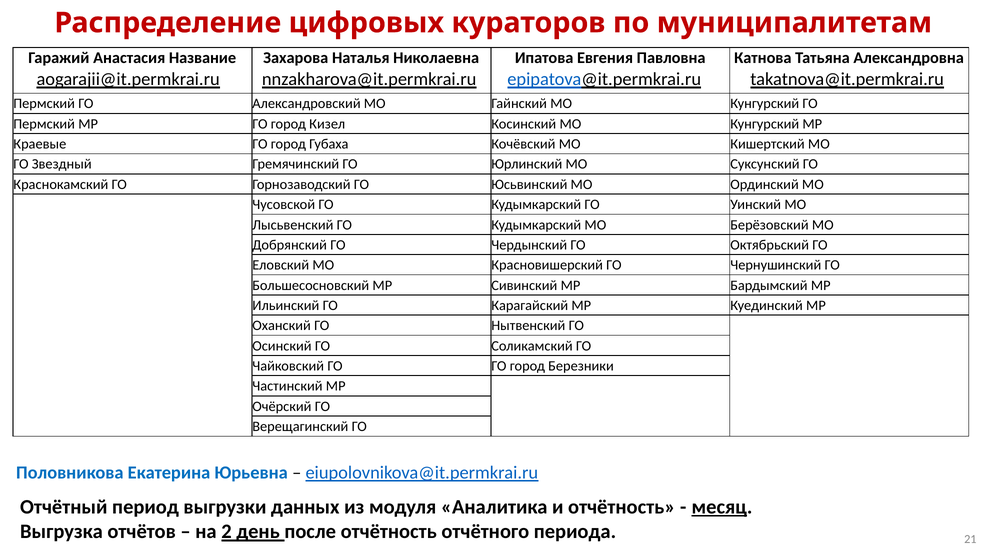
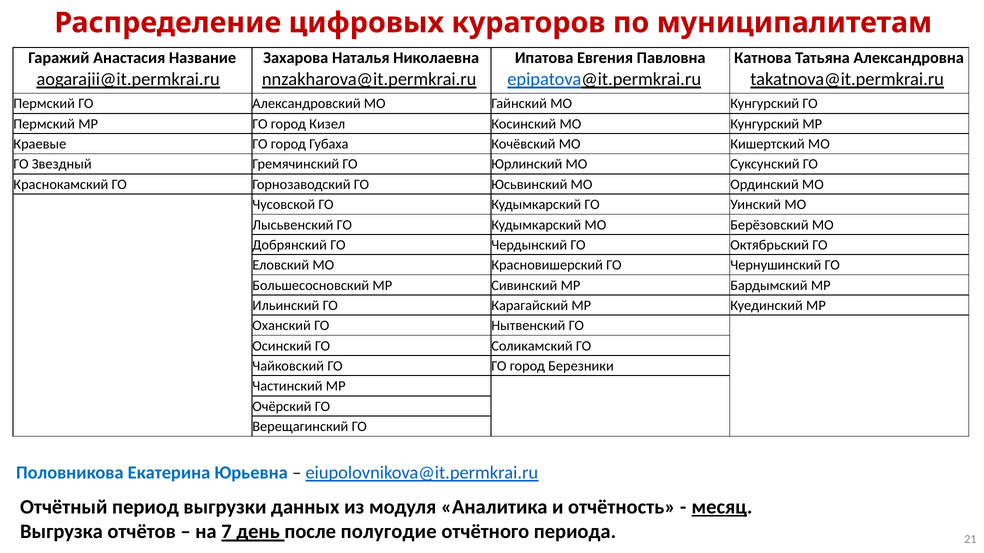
2: 2 -> 7
после отчётность: отчётность -> полугодие
